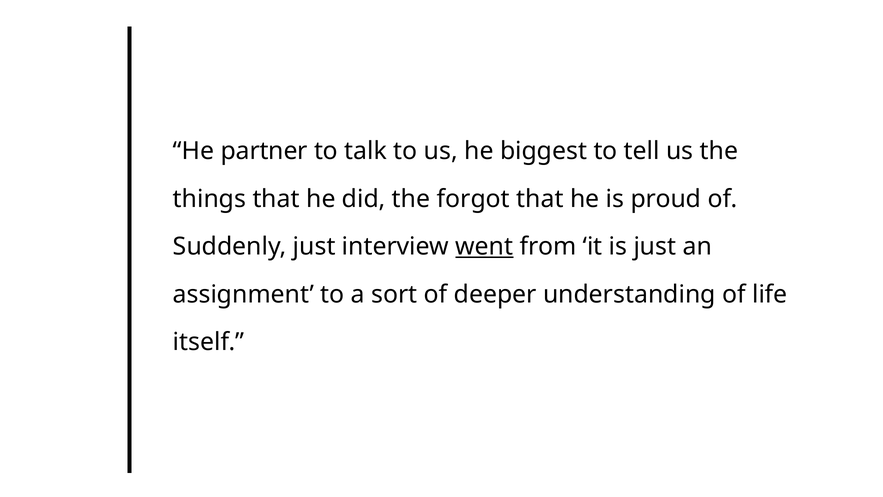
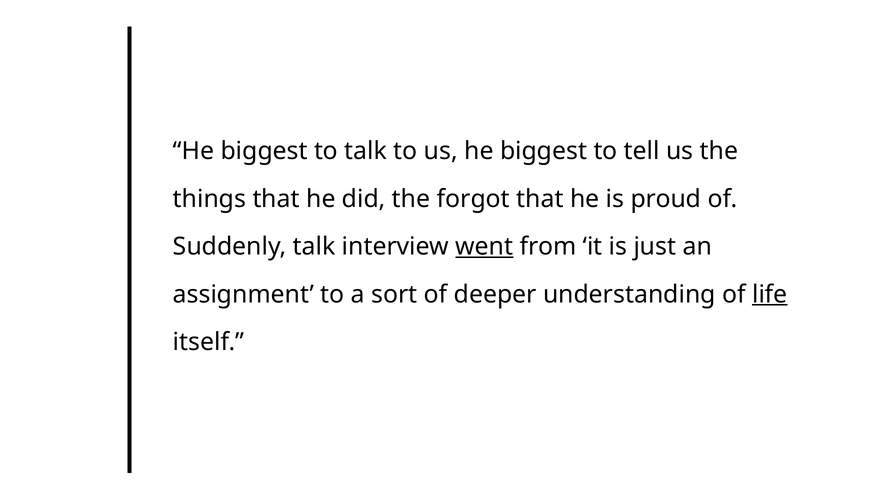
partner at (264, 151): partner -> biggest
Suddenly just: just -> talk
life underline: none -> present
